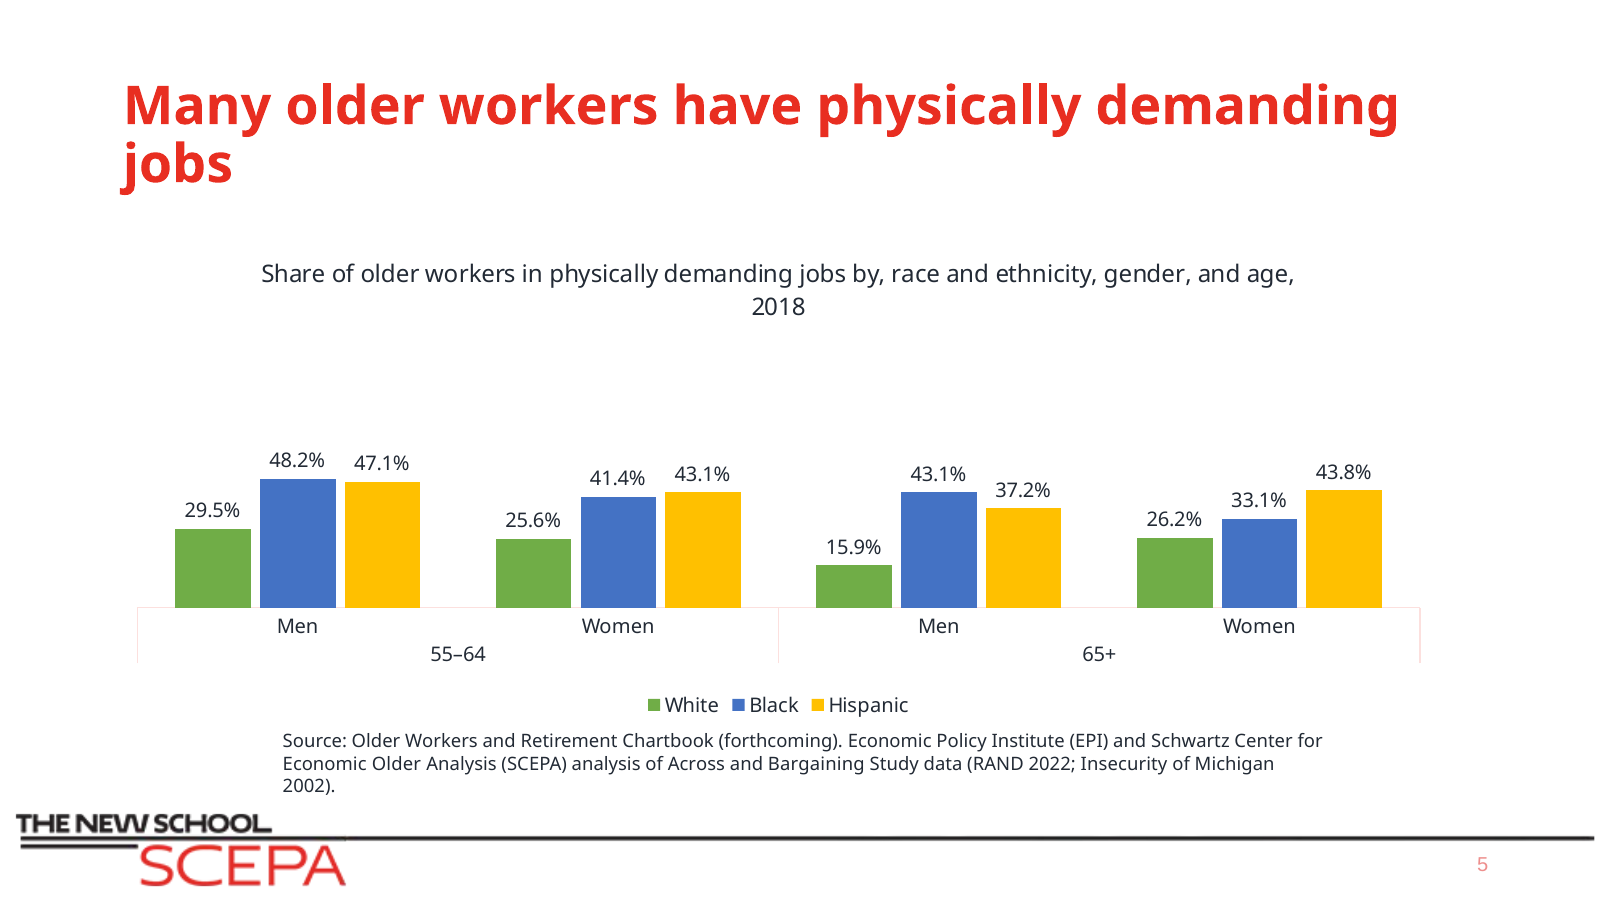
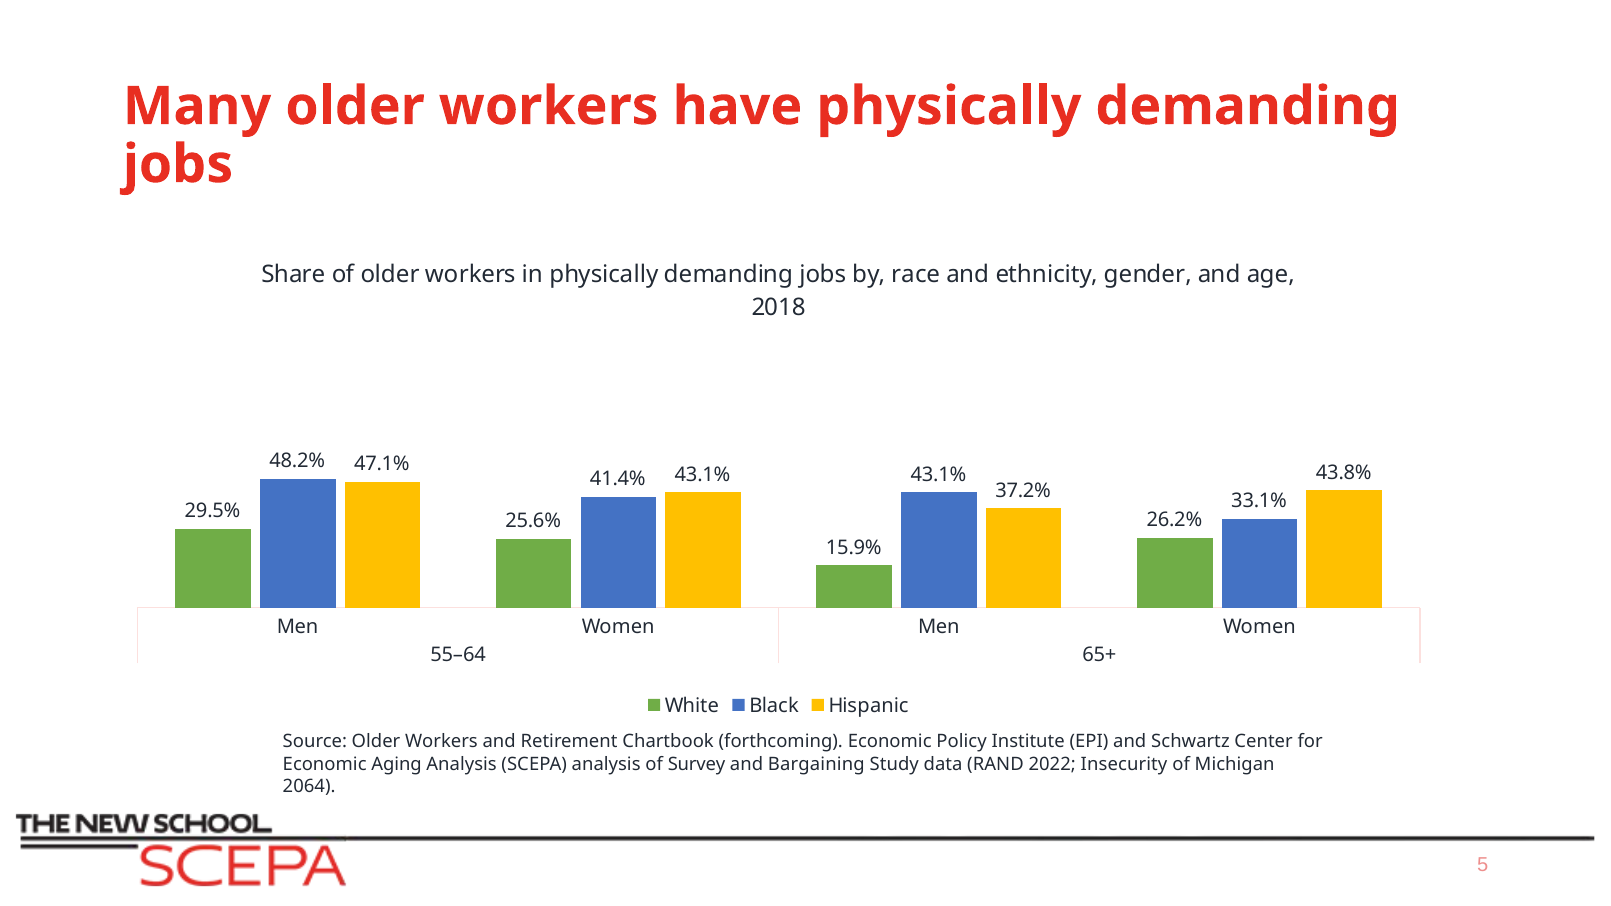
Economic Older: Older -> Aging
Across: Across -> Survey
2002: 2002 -> 2064
